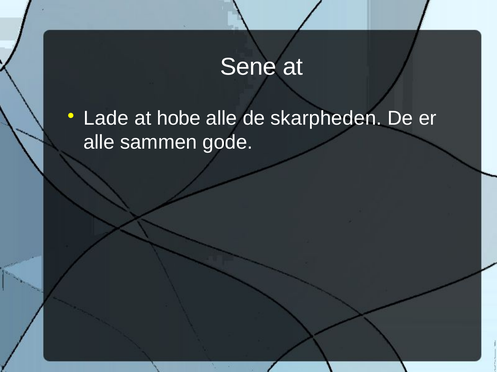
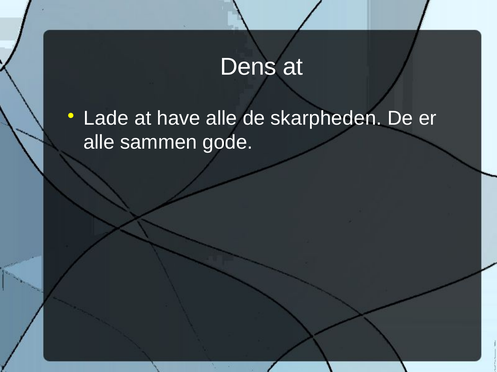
Sene: Sene -> Dens
hobe: hobe -> have
